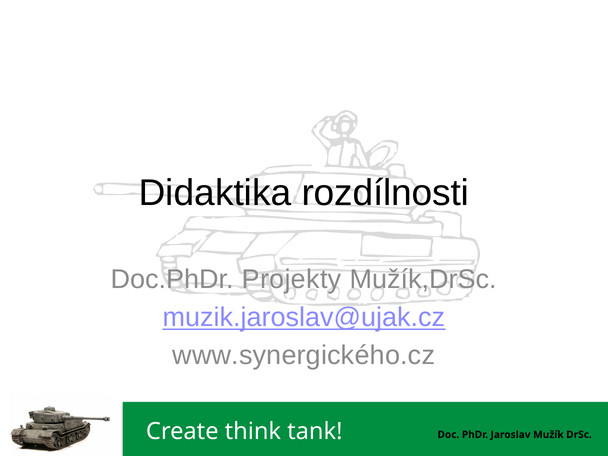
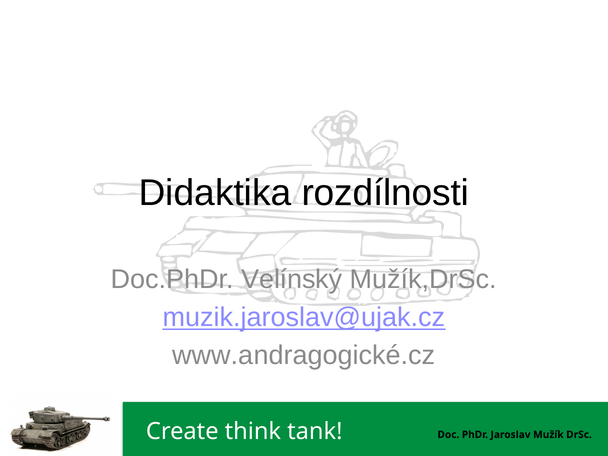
Projekty: Projekty -> Velínský
www.synergického.cz: www.synergického.cz -> www.andragogické.cz
